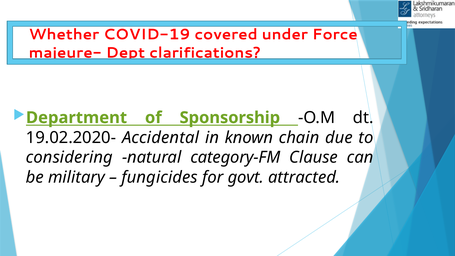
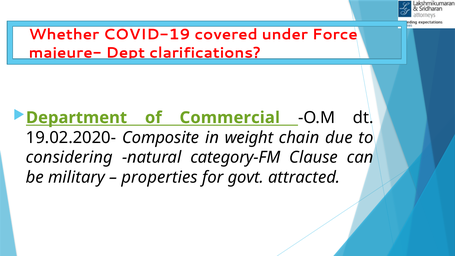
Sponsorship: Sponsorship -> Commercial
Accidental: Accidental -> Composite
known: known -> weight
fungicides: fungicides -> properties
